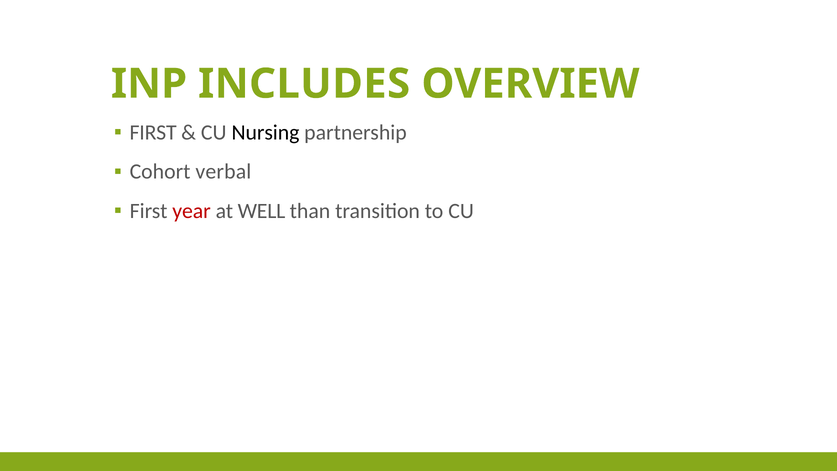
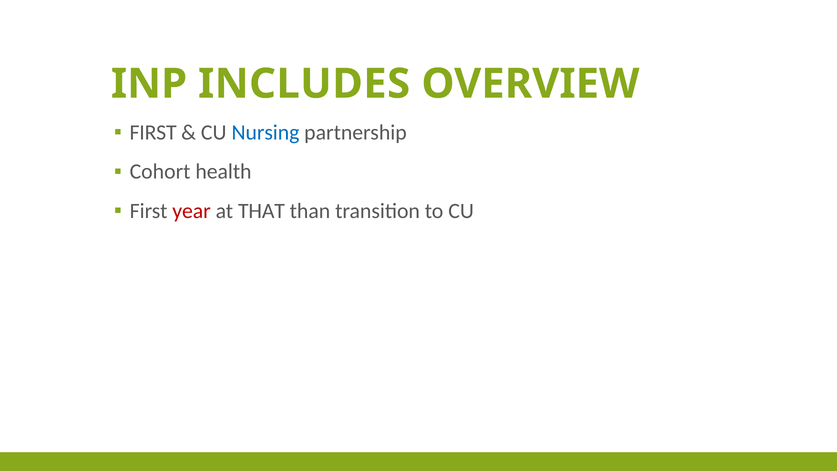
Nursing colour: black -> blue
verbal: verbal -> health
WELL: WELL -> THAT
